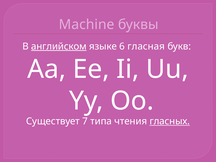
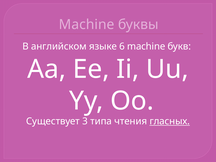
английском underline: present -> none
6 гласная: гласная -> machine
7: 7 -> 3
